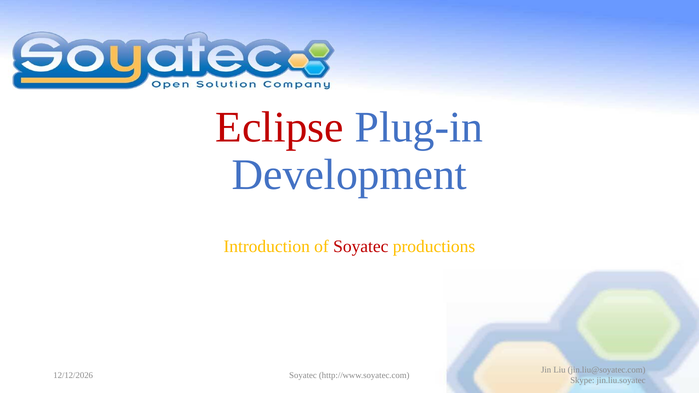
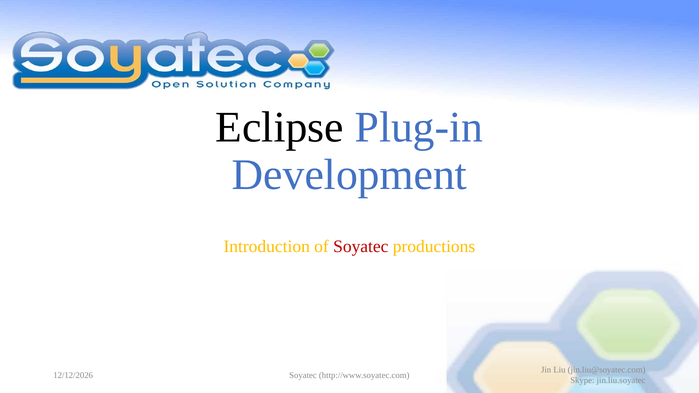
Eclipse colour: red -> black
